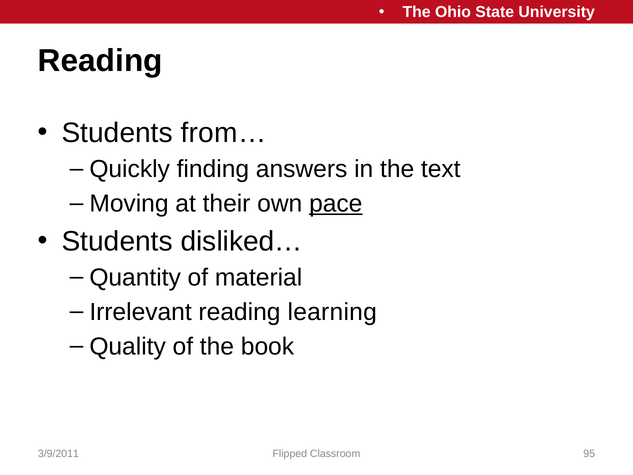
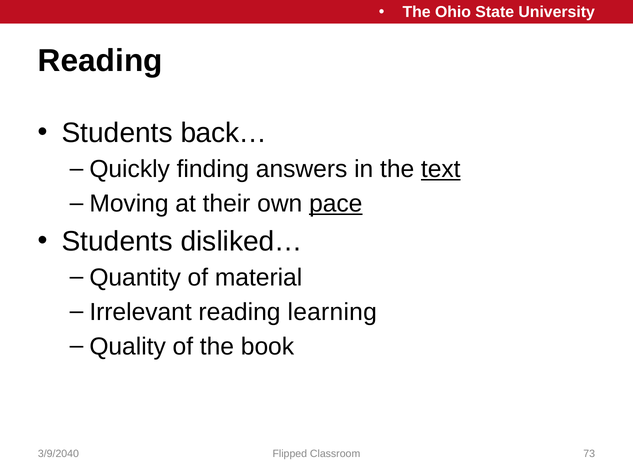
from…: from… -> back…
text underline: none -> present
3/9/2011: 3/9/2011 -> 3/9/2040
95: 95 -> 73
